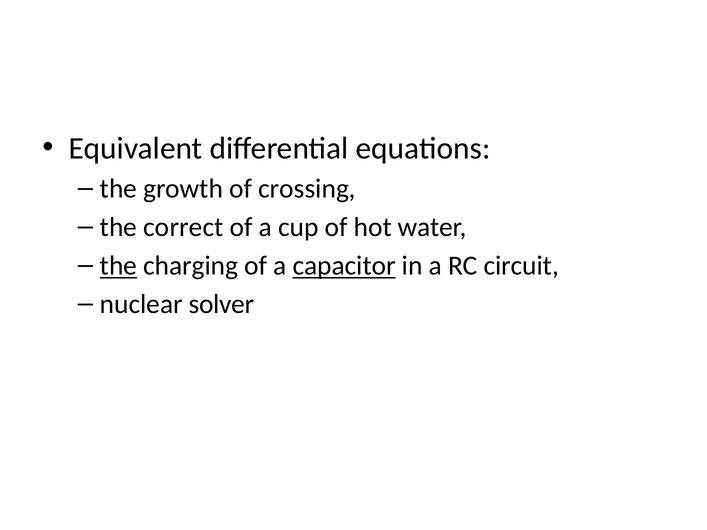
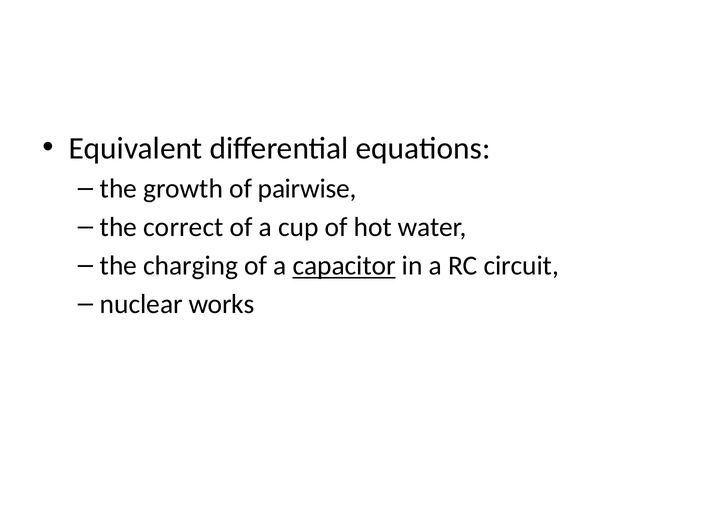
crossing: crossing -> pairwise
the at (118, 266) underline: present -> none
solver: solver -> works
